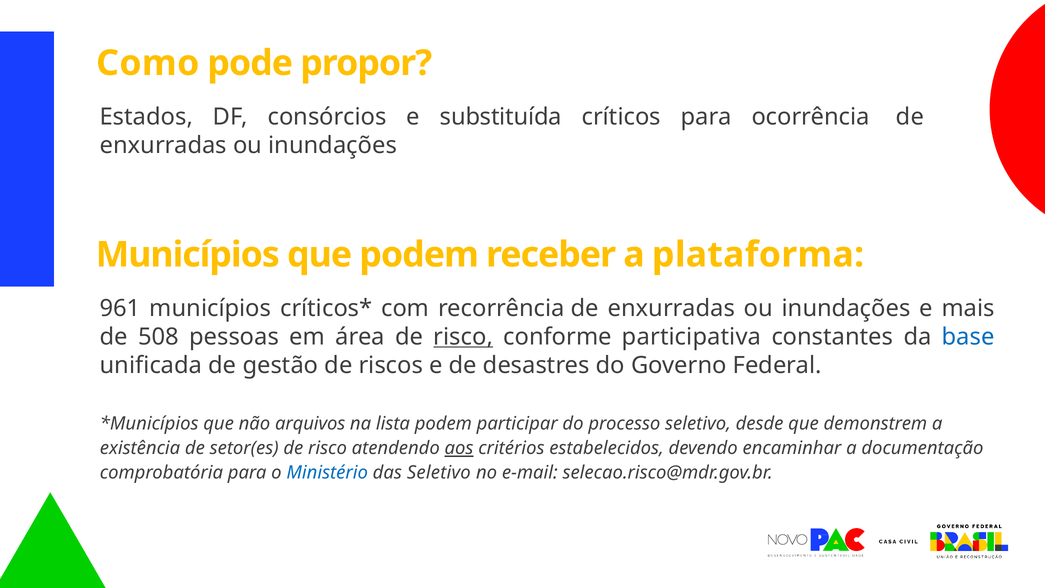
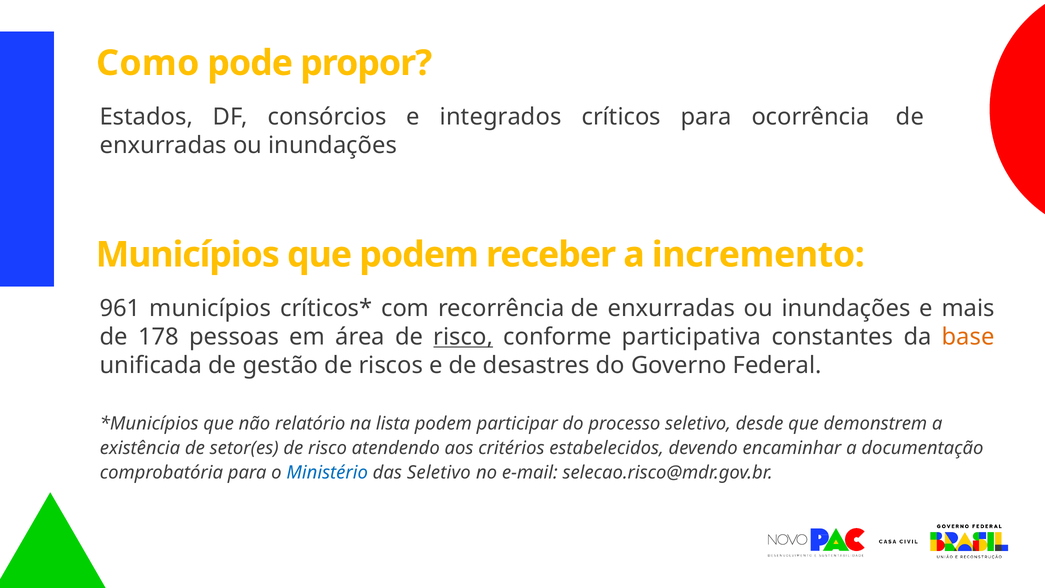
substituída: substituída -> integrados
plataforma: plataforma -> incremento
508: 508 -> 178
base colour: blue -> orange
arquivos: arquivos -> relatório
aos underline: present -> none
